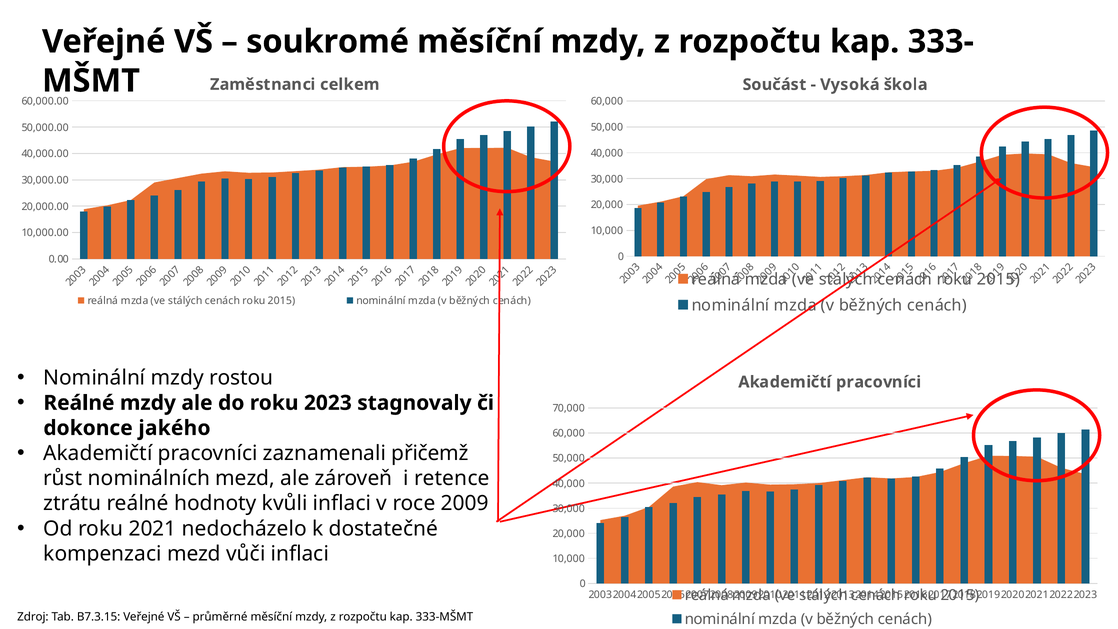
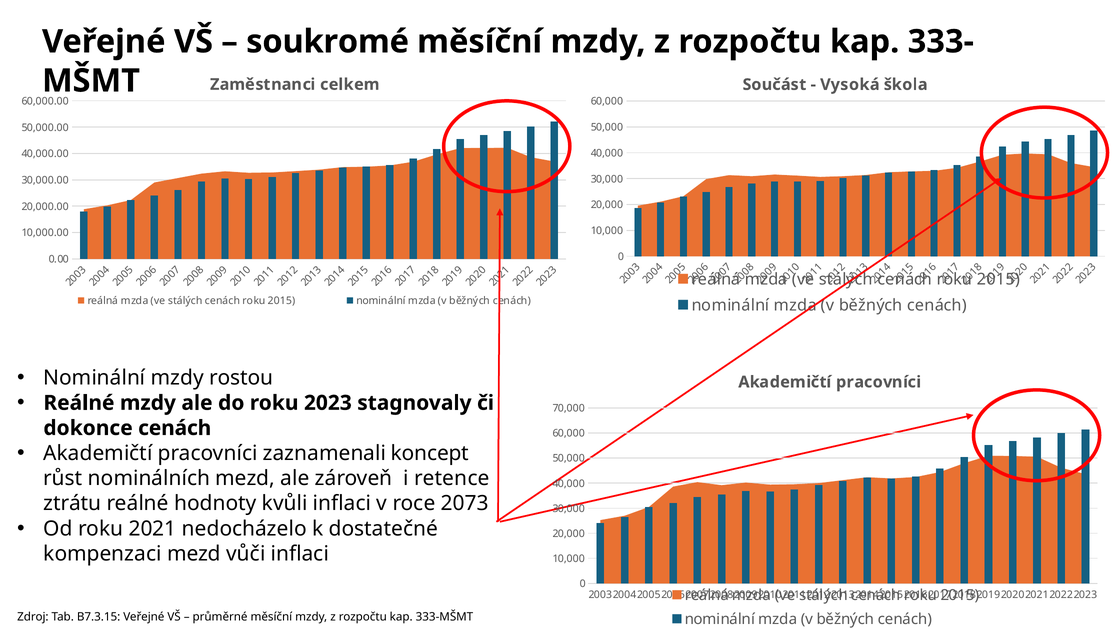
dokonce jakého: jakého -> cenách
přičemž: přičemž -> koncept
2009: 2009 -> 2073
